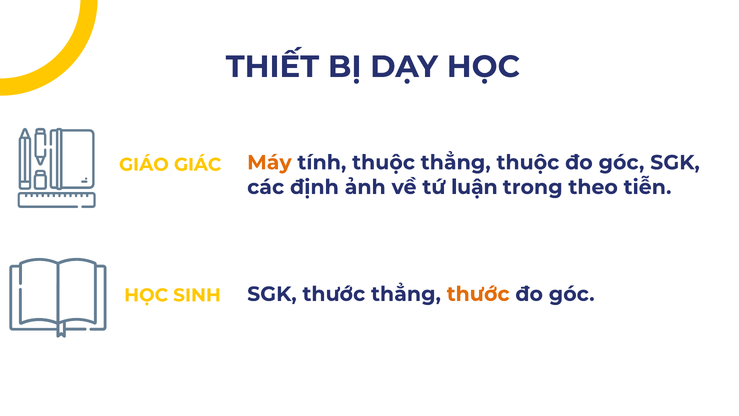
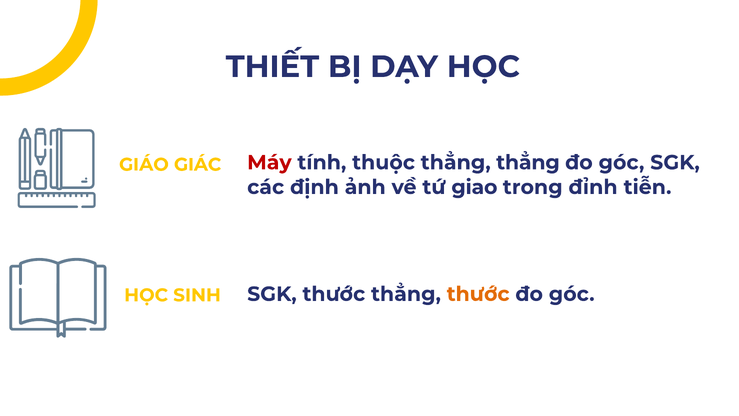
Máy colour: orange -> red
thẳng thuộc: thuộc -> thẳng
luận: luận -> giao
theo: theo -> đỉnh
